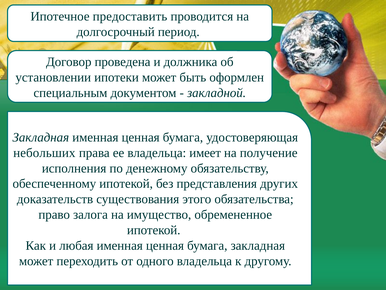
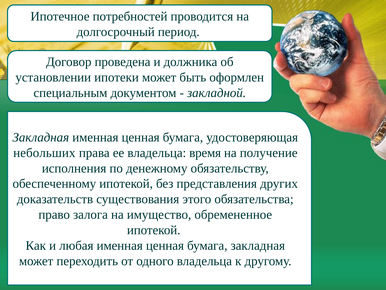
предоставить: предоставить -> потребностей
имеет: имеет -> время
